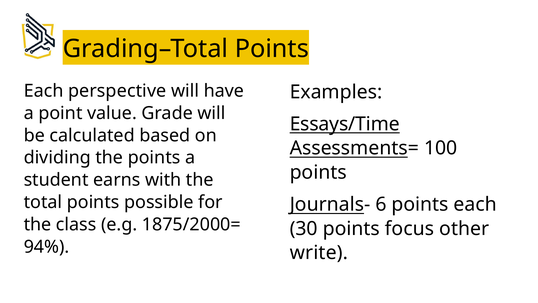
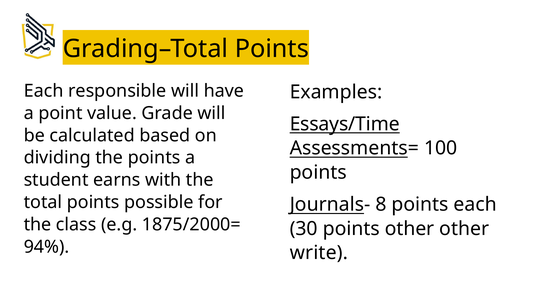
perspective: perspective -> responsible
6: 6 -> 8
points focus: focus -> other
